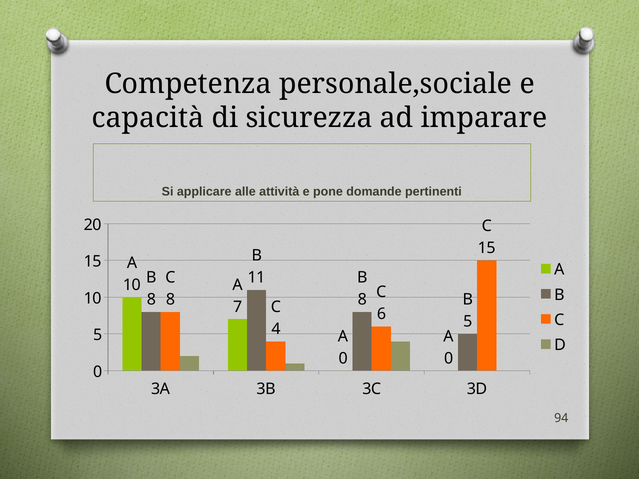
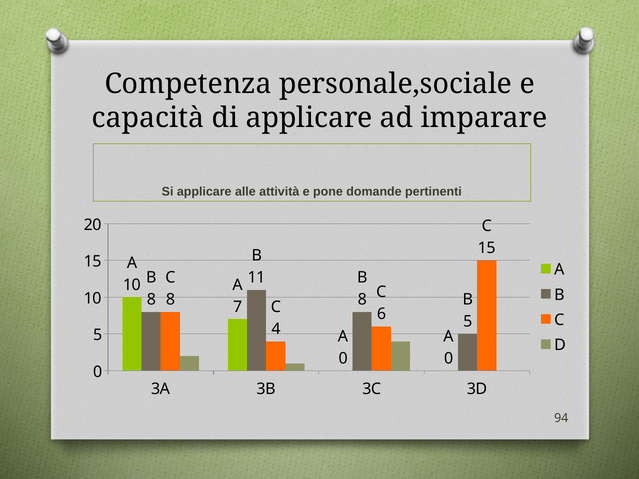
di sicurezza: sicurezza -> applicare
